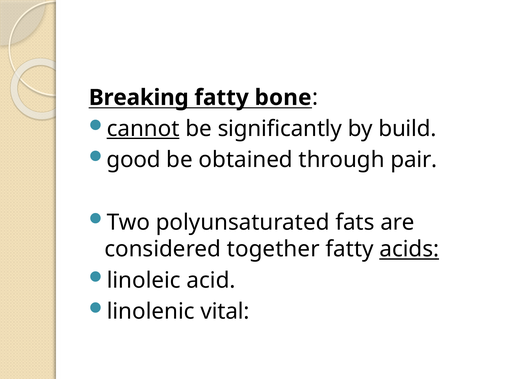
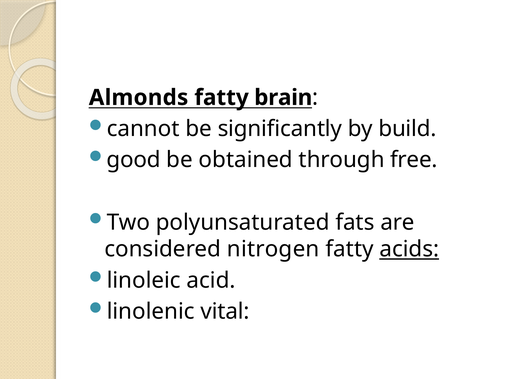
Breaking: Breaking -> Almonds
bone: bone -> brain
cannot underline: present -> none
pair: pair -> free
together: together -> nitrogen
